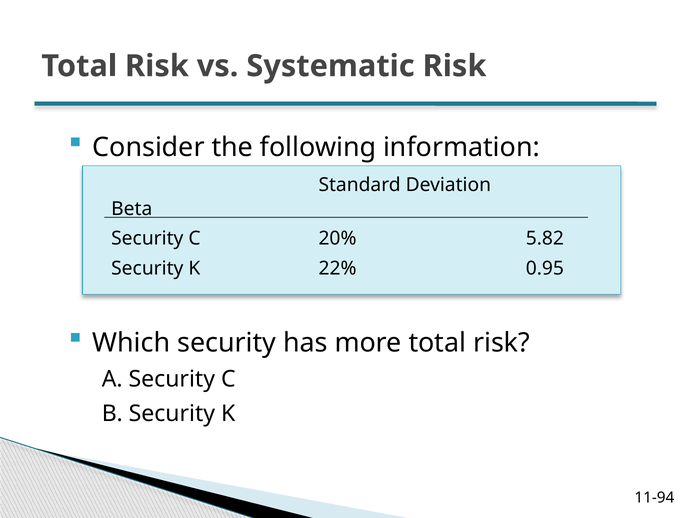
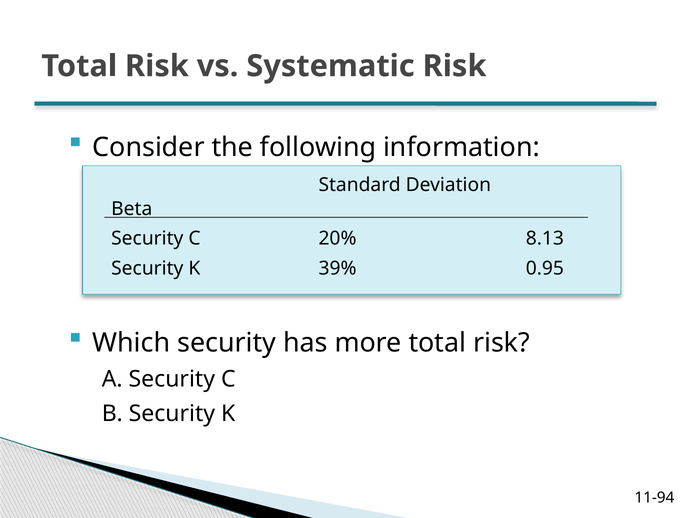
5.82: 5.82 -> 8.13
22%: 22% -> 39%
